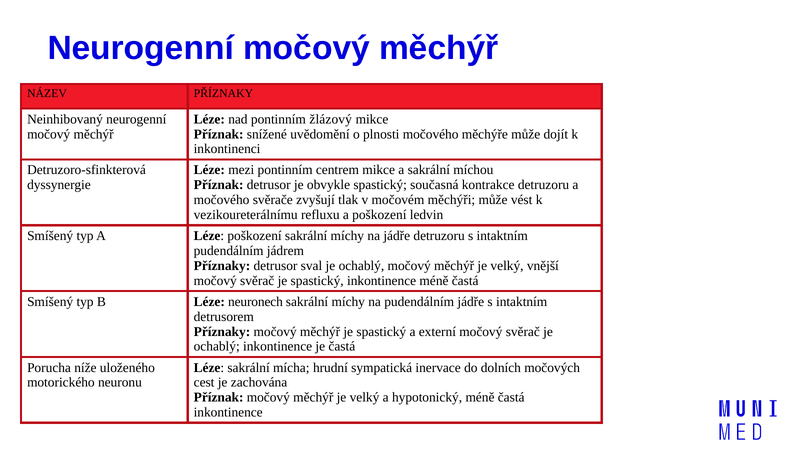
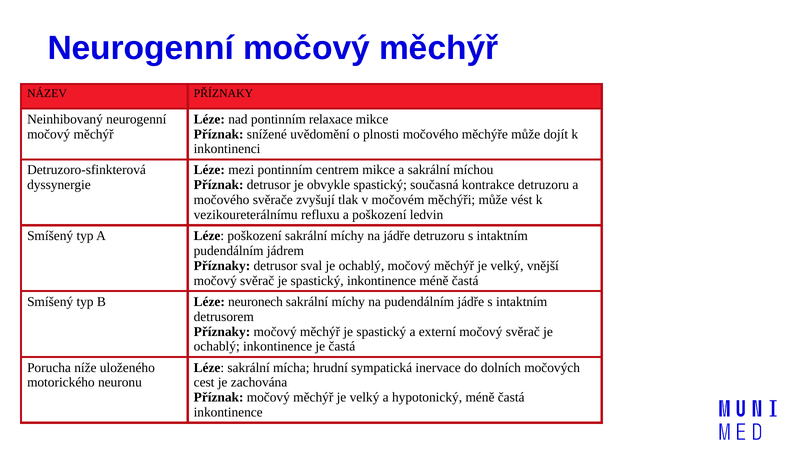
žlázový: žlázový -> relaxace
